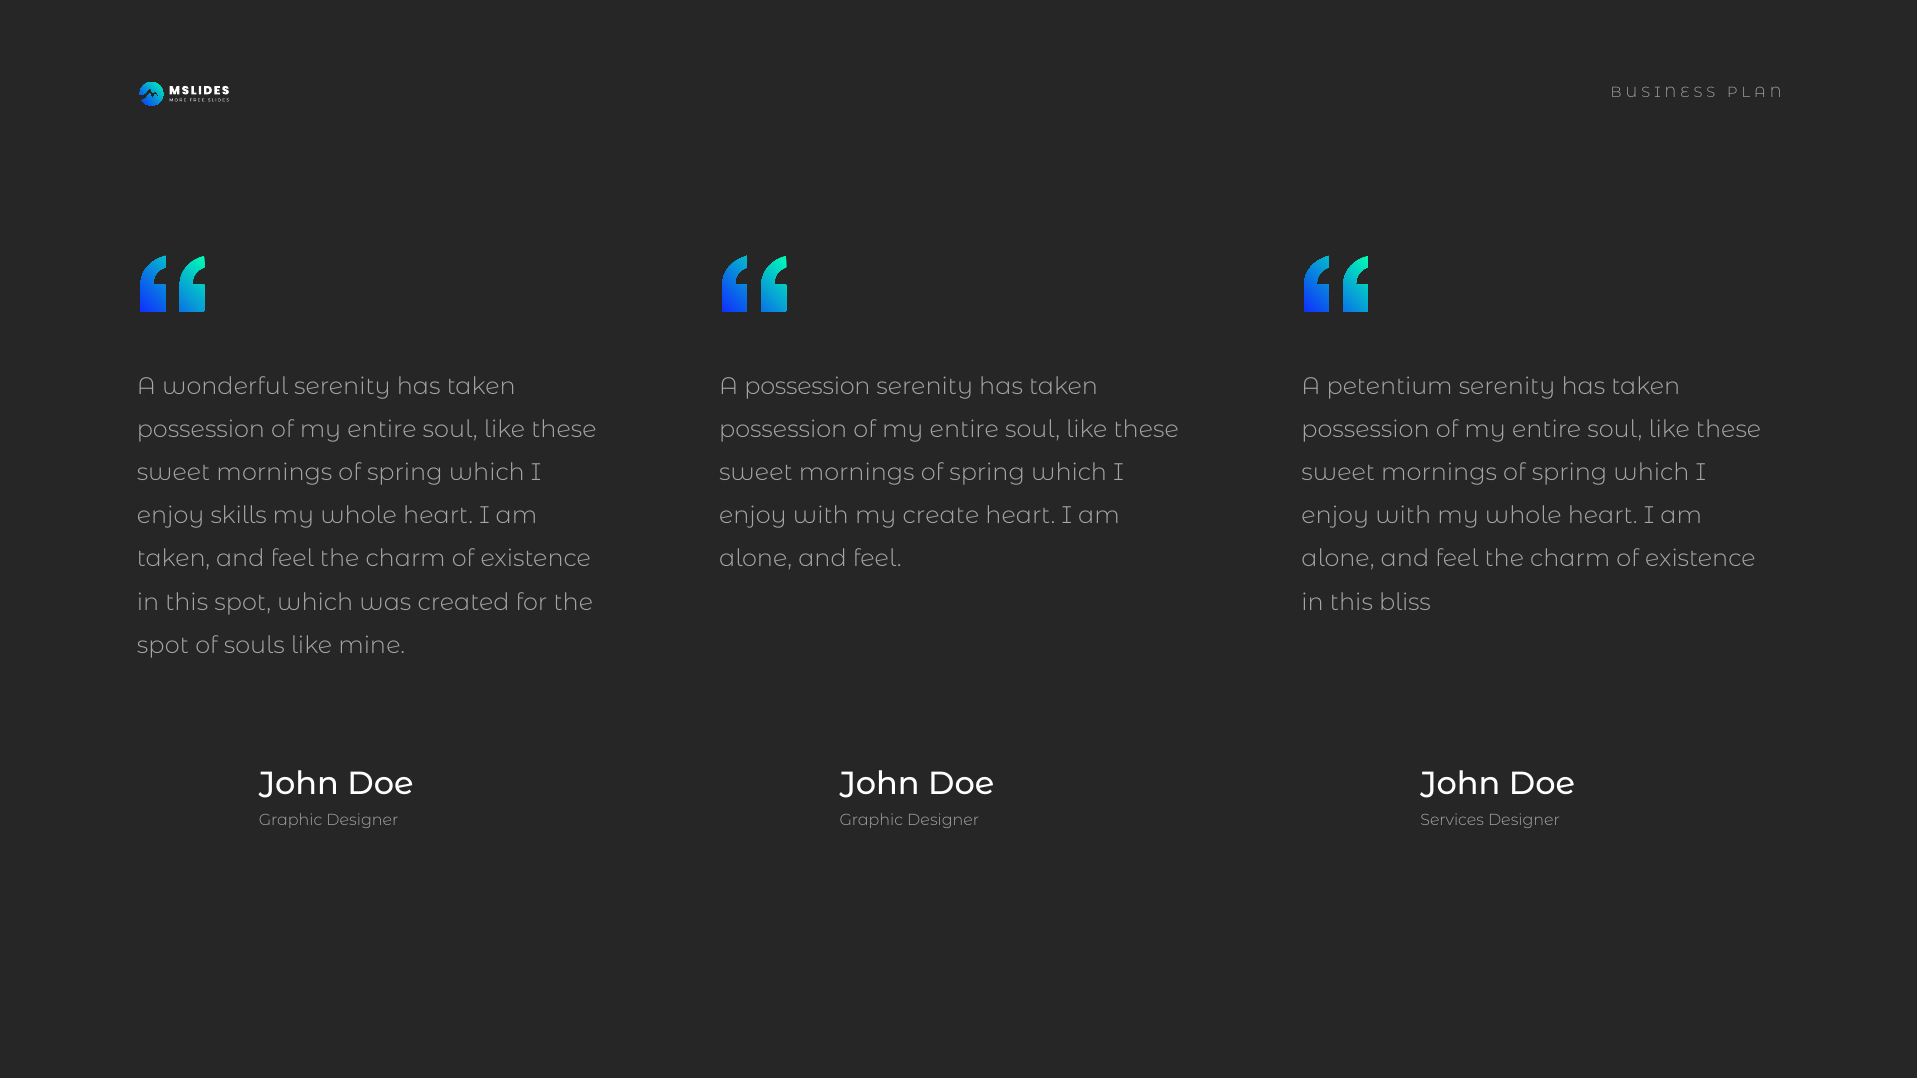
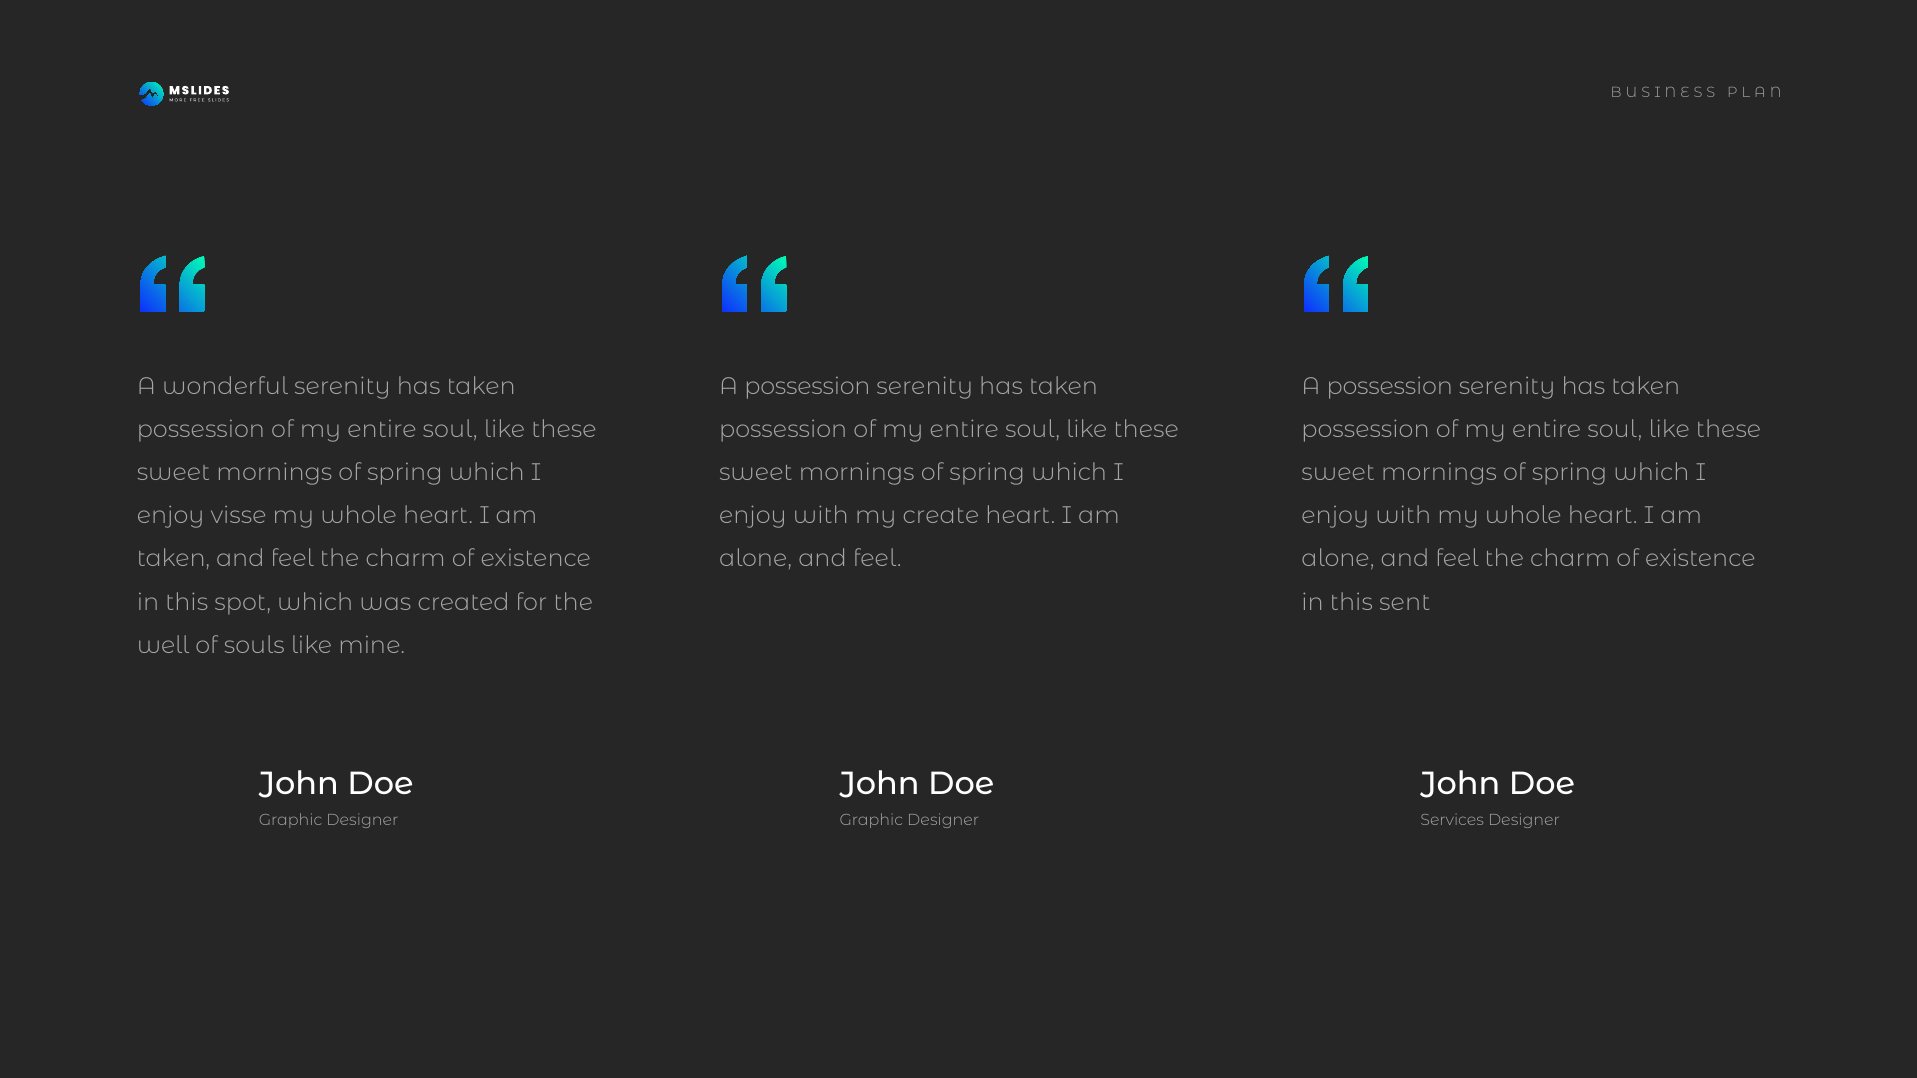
petentium at (1390, 387): petentium -> possession
skills: skills -> visse
bliss: bliss -> sent
spot at (163, 645): spot -> well
